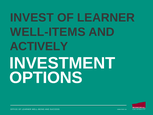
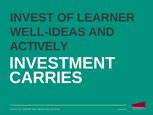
WELL-ITEMS: WELL-ITEMS -> WELL-IDEAS
OPTIONS: OPTIONS -> CARRIES
